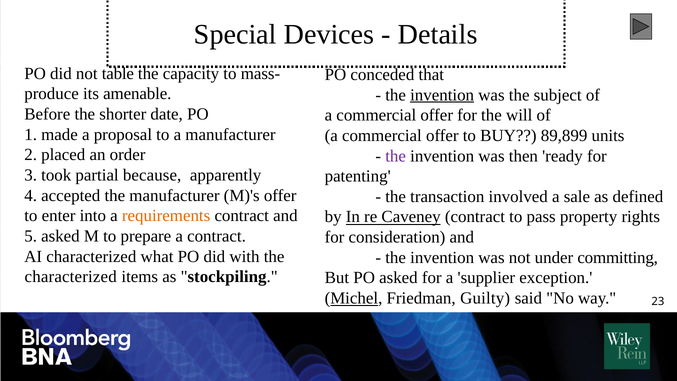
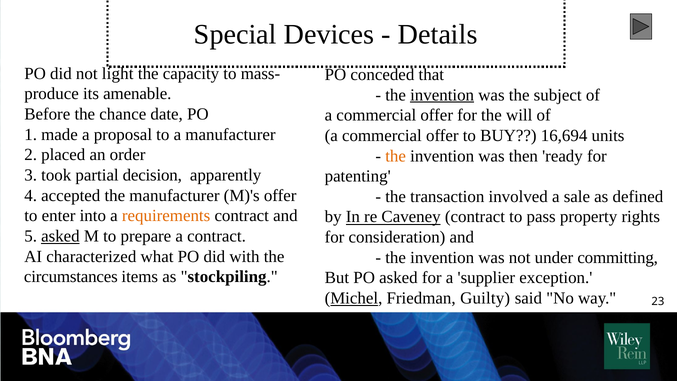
table: table -> light
shorter: shorter -> chance
89,899: 89,899 -> 16,694
the at (396, 156) colour: purple -> orange
because: because -> decision
asked at (60, 236) underline: none -> present
characterized at (71, 277): characterized -> circumstances
